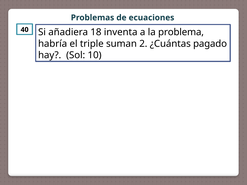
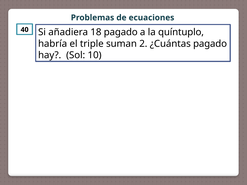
18 inventa: inventa -> pagado
problema: problema -> quíntuplo
